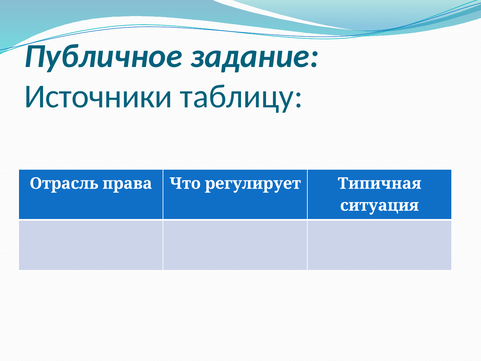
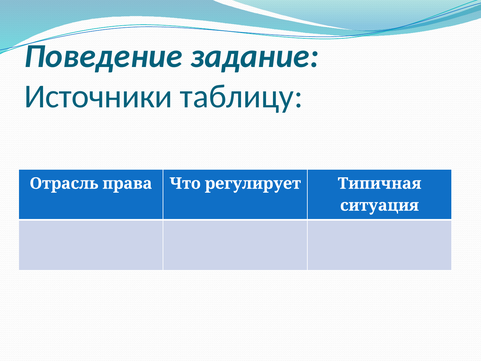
Публичное: Публичное -> Поведение
